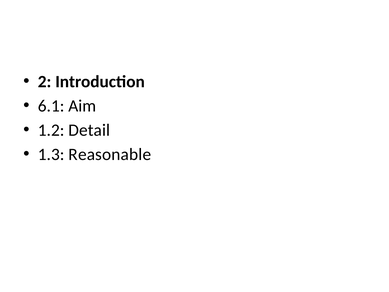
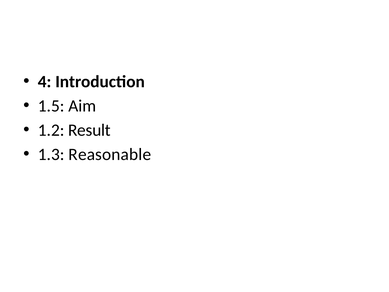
2: 2 -> 4
6.1: 6.1 -> 1.5
Detail: Detail -> Result
